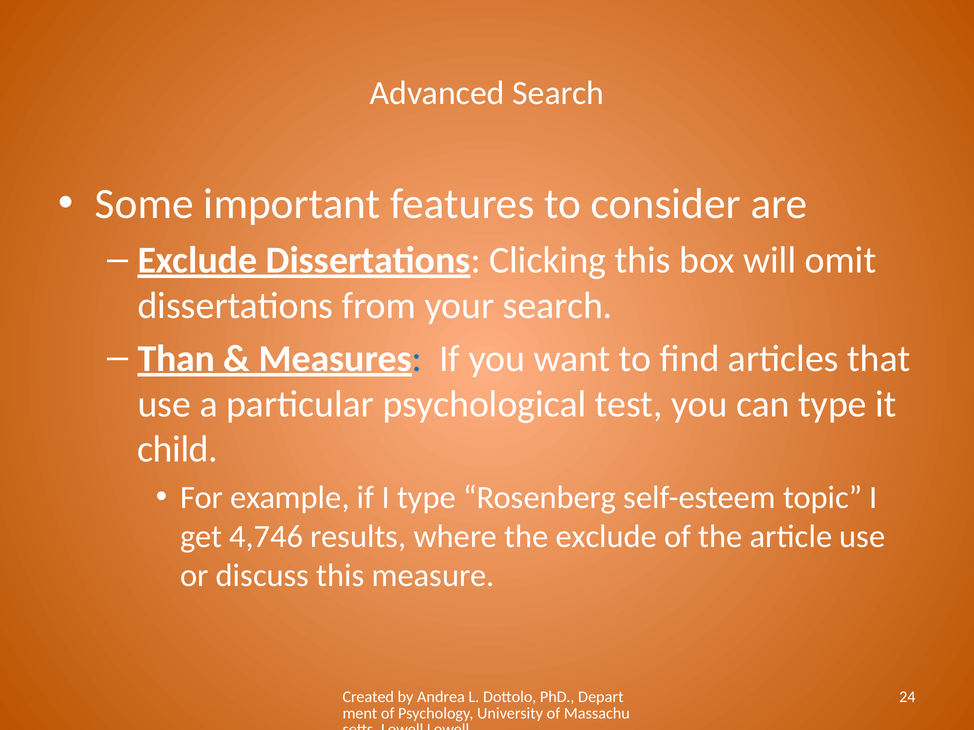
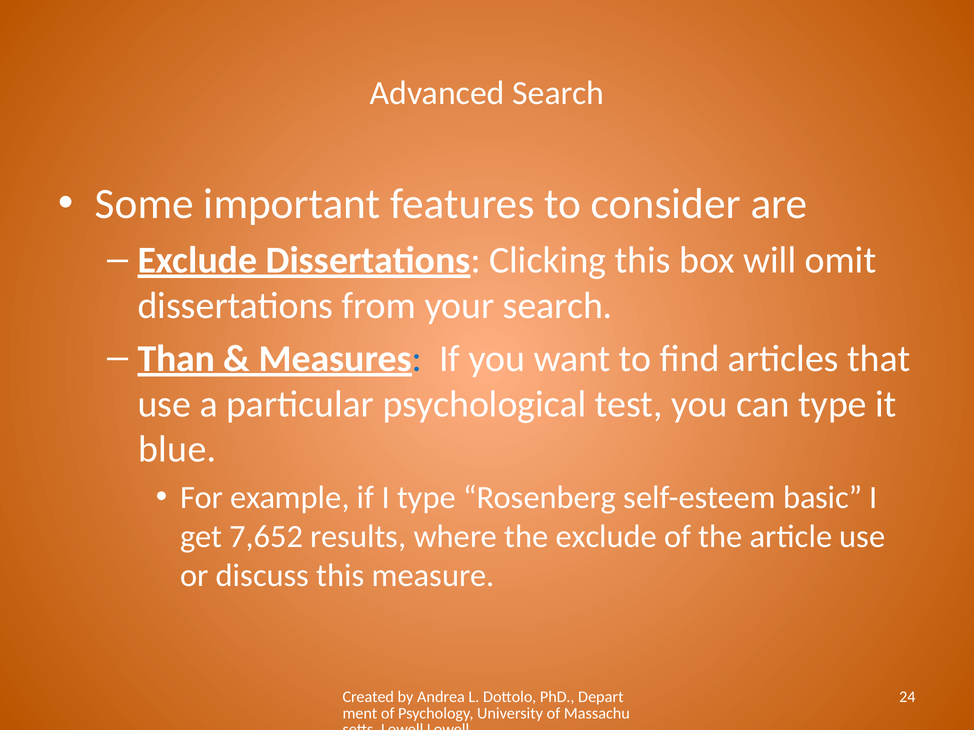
child: child -> blue
topic: topic -> basic
4,746: 4,746 -> 7,652
